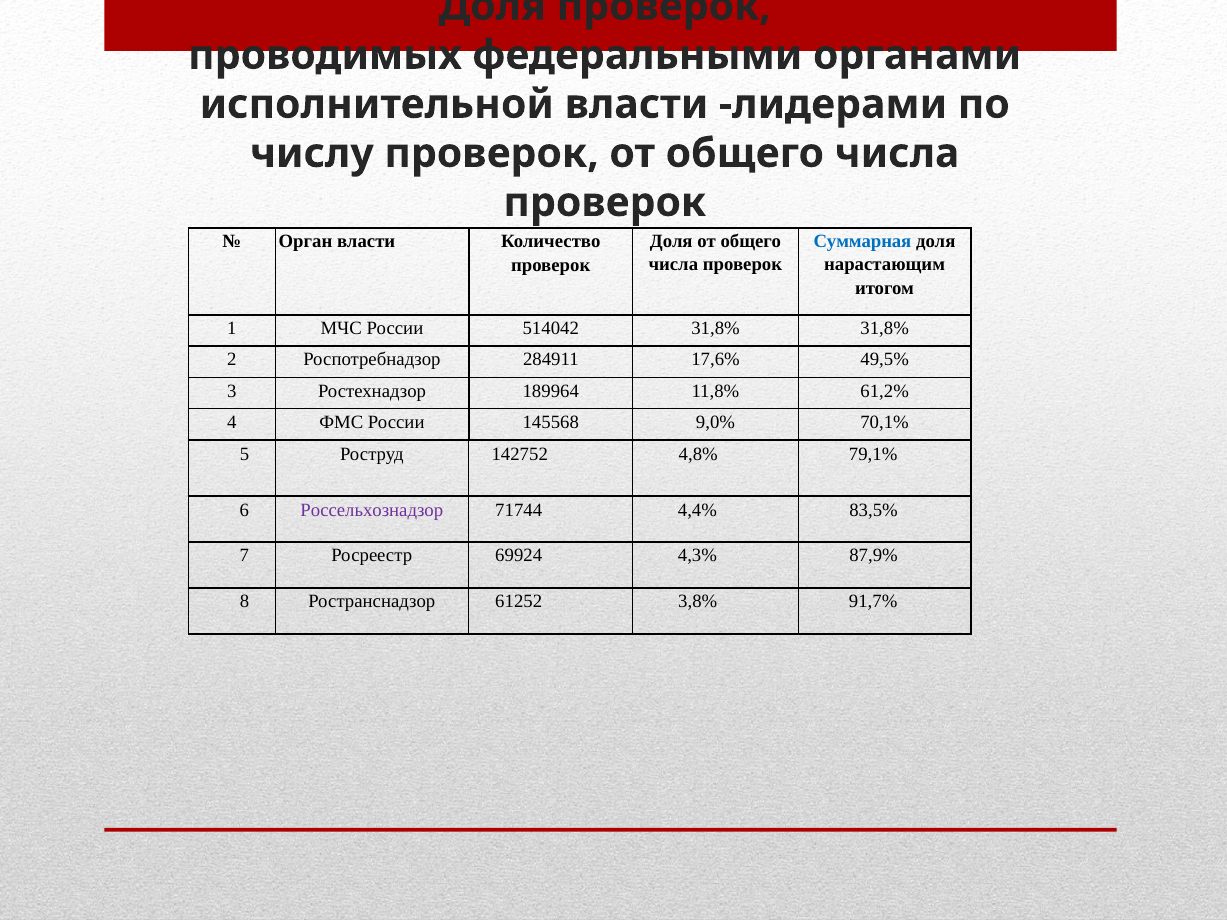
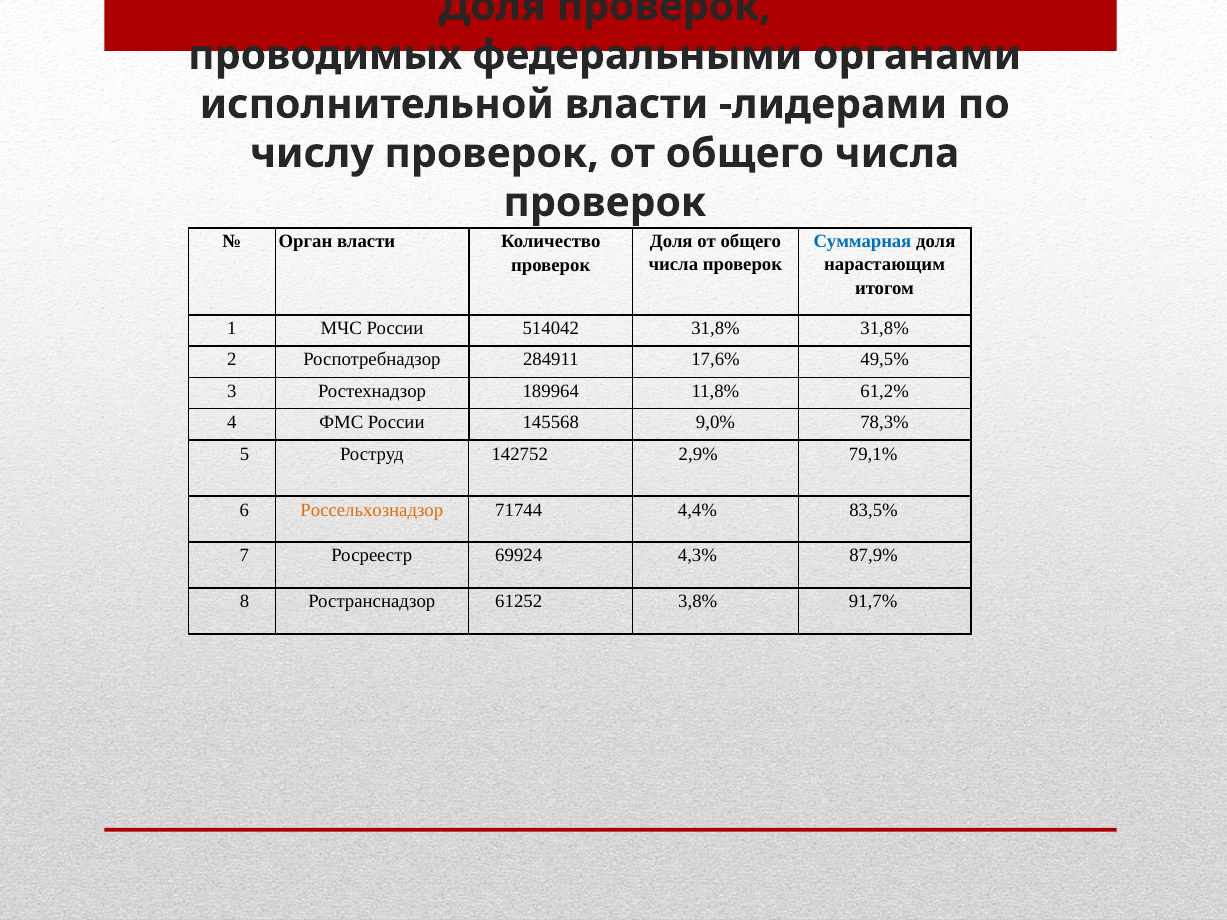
70,1%: 70,1% -> 78,3%
4,8%: 4,8% -> 2,9%
Россельхознадзор colour: purple -> orange
